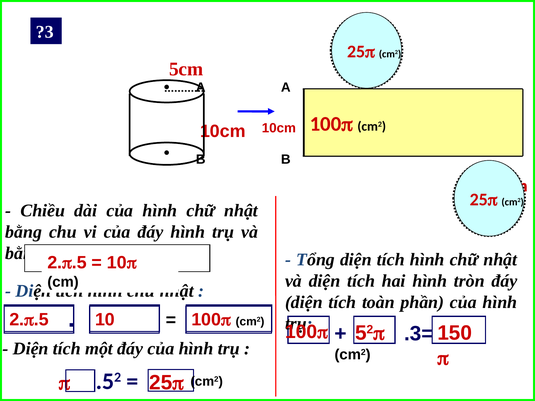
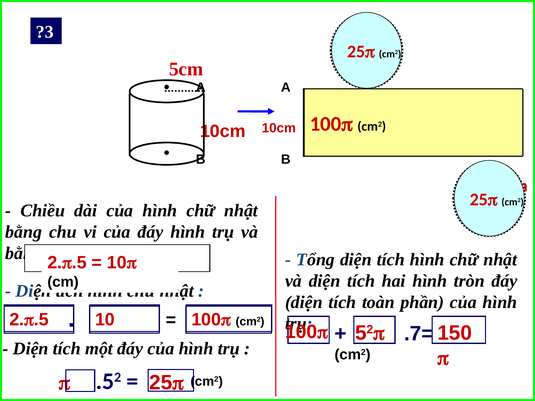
.3=: .3= -> .7=
